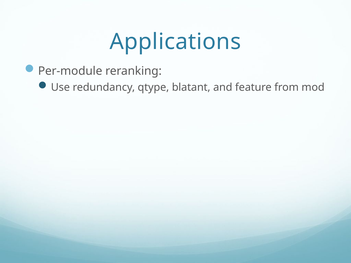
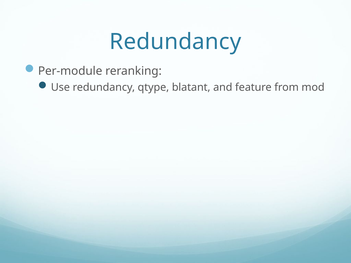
Applications at (175, 42): Applications -> Redundancy
